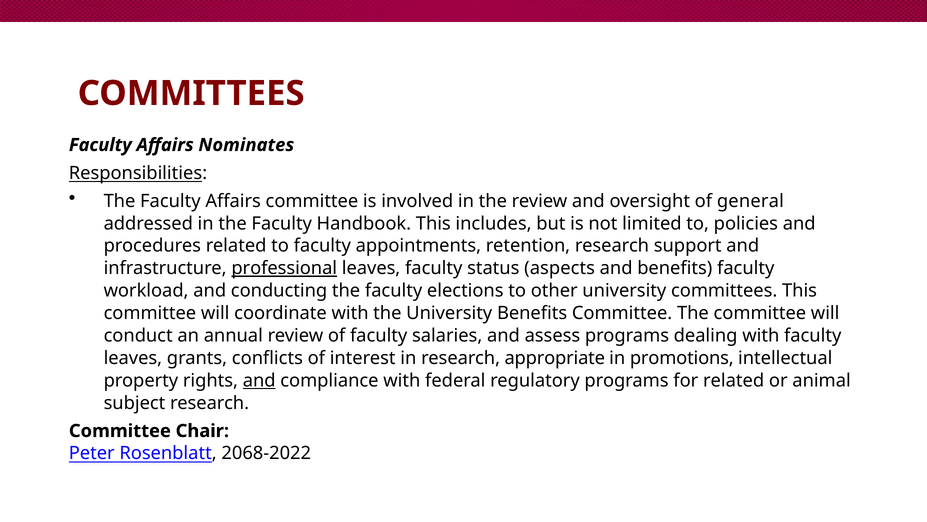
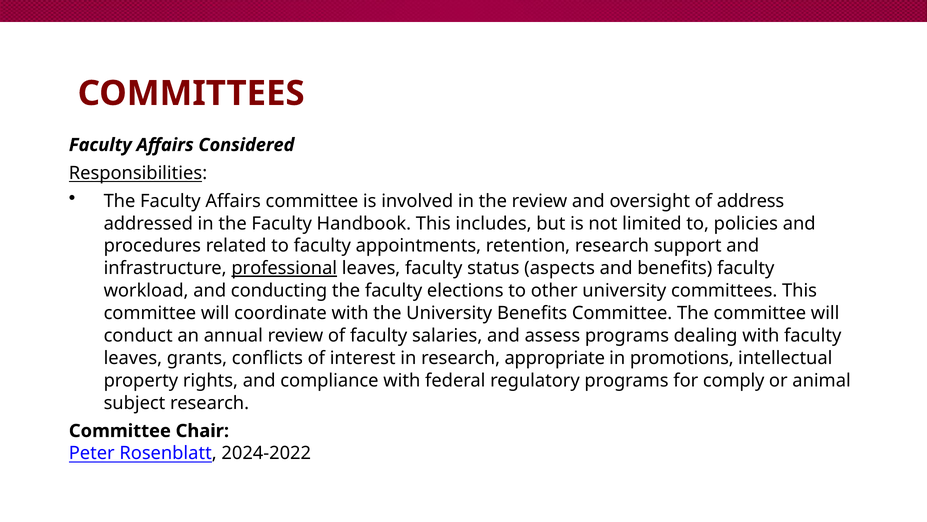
Nominates: Nominates -> Considered
general: general -> address
and at (259, 380) underline: present -> none
for related: related -> comply
2068-2022: 2068-2022 -> 2024-2022
